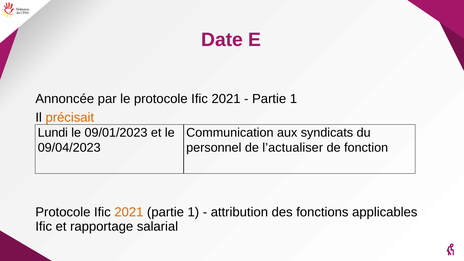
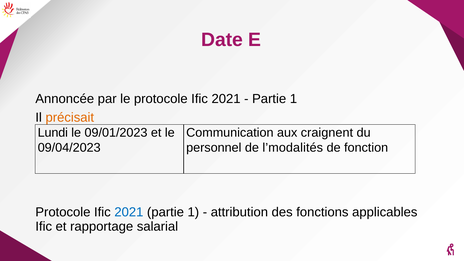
syndicats: syndicats -> craignent
l’actualiser: l’actualiser -> l’modalités
2021 at (129, 212) colour: orange -> blue
